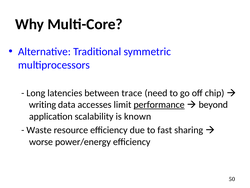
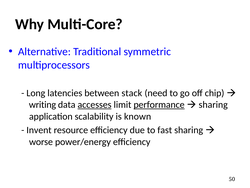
trace: trace -> stack
accesses underline: none -> present
beyond at (213, 104): beyond -> sharing
Waste: Waste -> Invent
